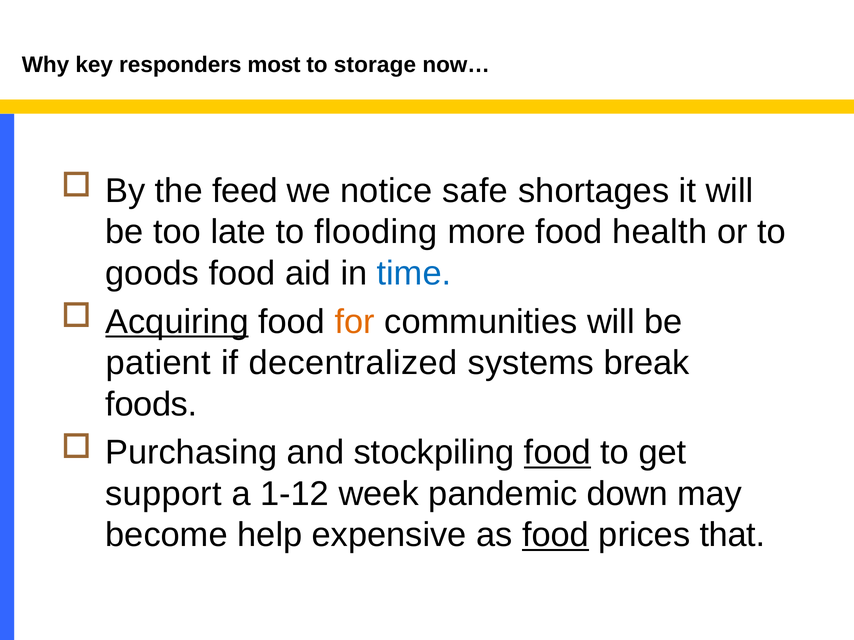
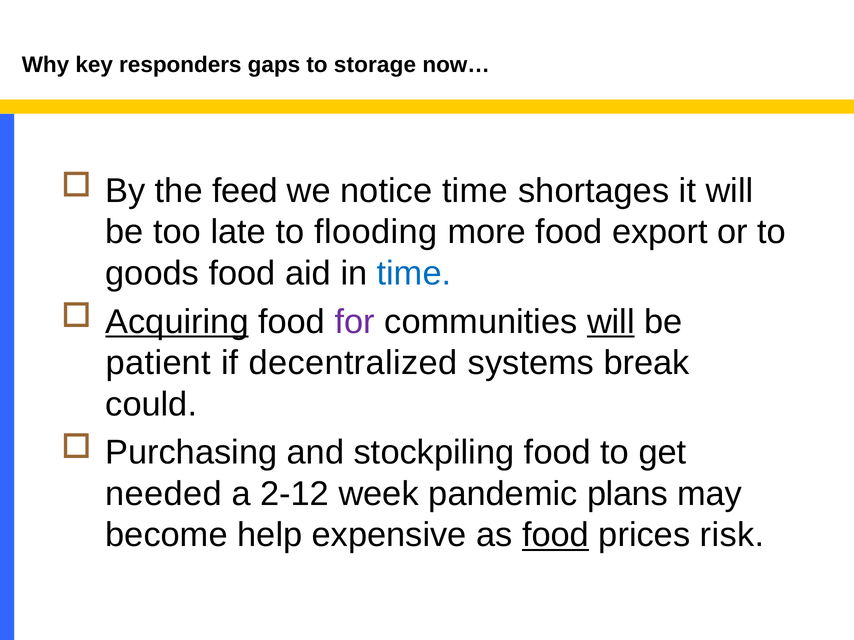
most: most -> gaps
notice safe: safe -> time
health: health -> export
for colour: orange -> purple
will at (611, 322) underline: none -> present
foods: foods -> could
food at (557, 453) underline: present -> none
support: support -> needed
1-12: 1-12 -> 2-12
down: down -> plans
that: that -> risk
